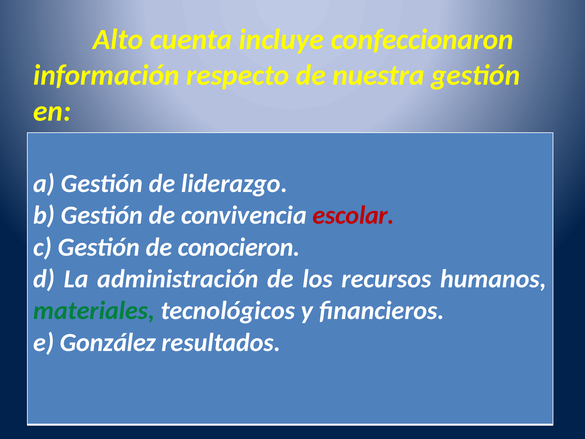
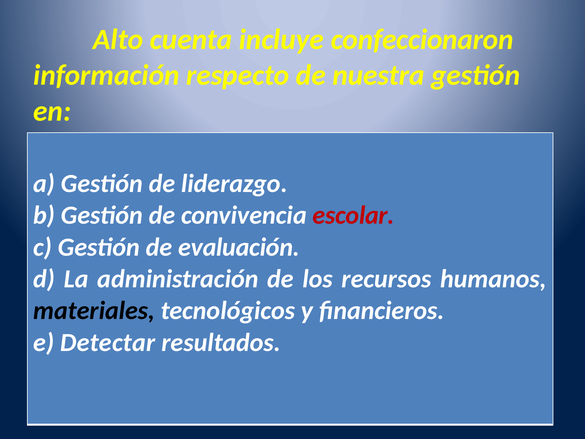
conocieron: conocieron -> evaluación
materiales colour: green -> black
González: González -> Detectar
